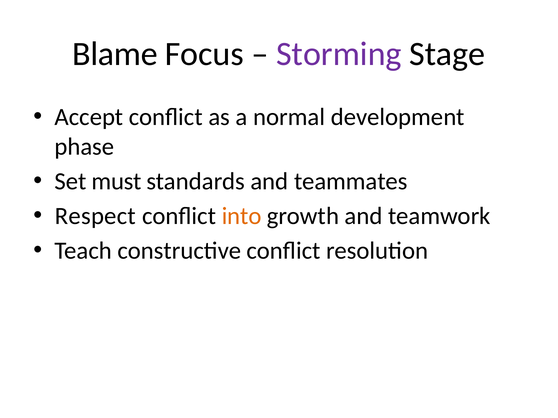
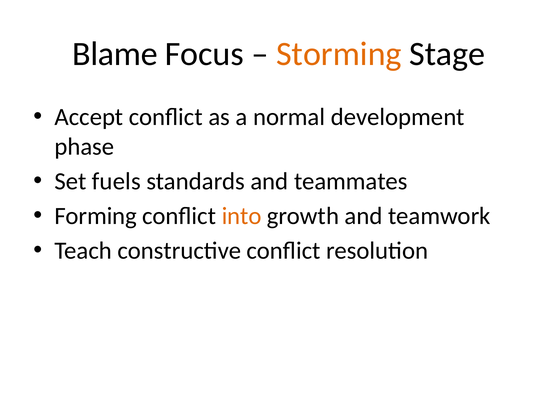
Storming colour: purple -> orange
must: must -> fuels
Respect: Respect -> Forming
